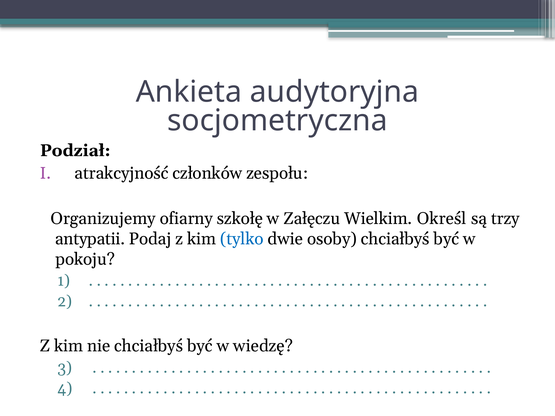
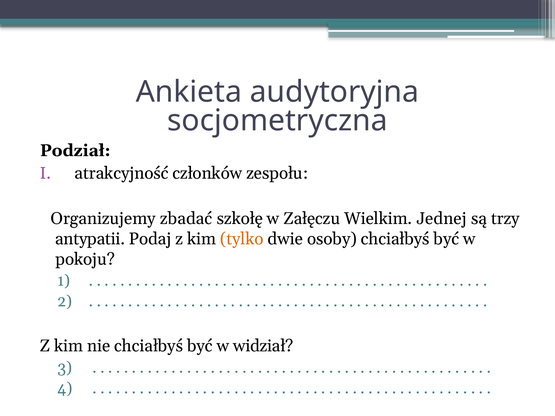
ofiarny: ofiarny -> zbadać
Określ: Określ -> Jednej
tylko colour: blue -> orange
wiedzę: wiedzę -> widział
